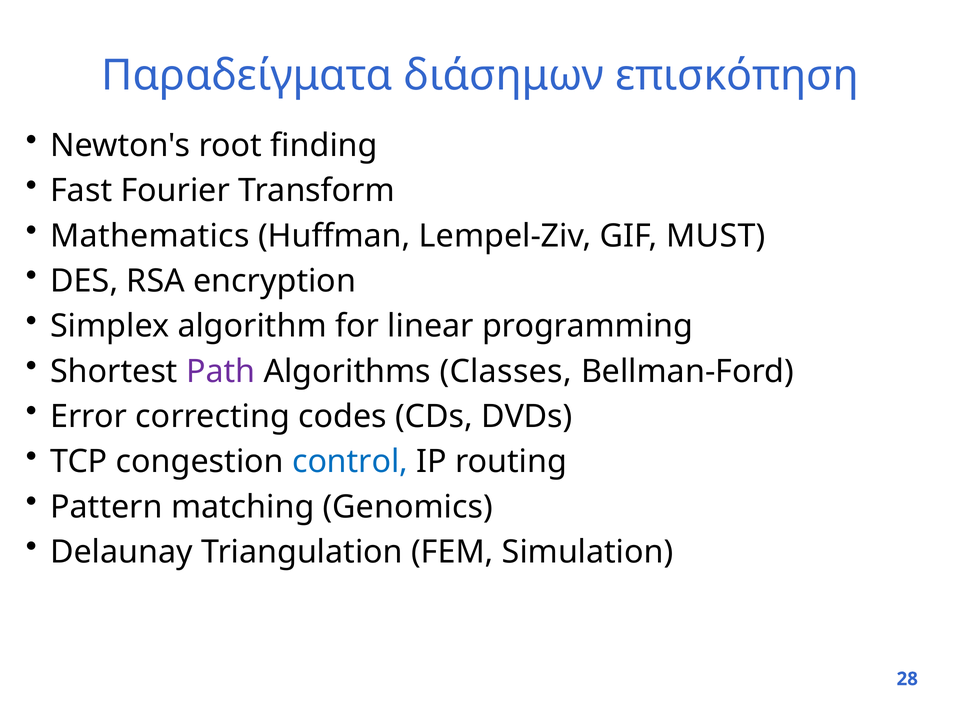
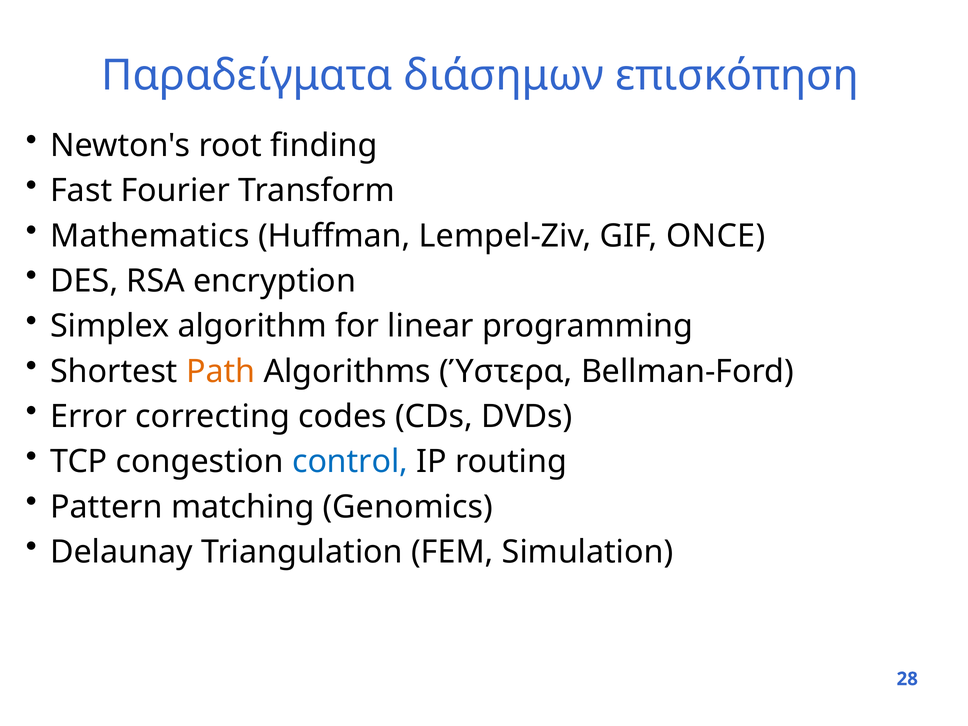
MUST: MUST -> ONCE
Path colour: purple -> orange
Classes: Classes -> Ύστερα
